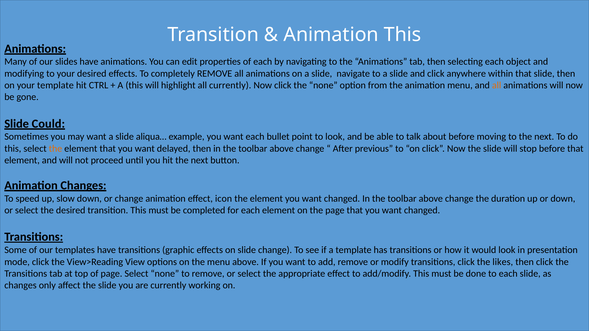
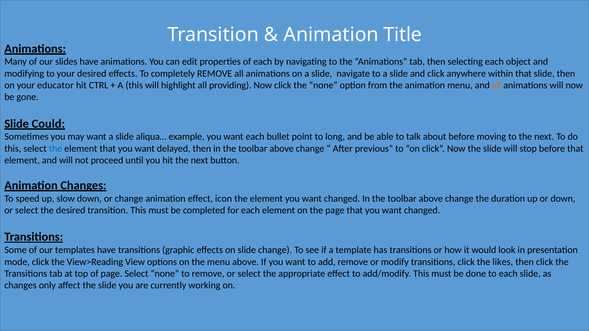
Animation This: This -> Title
your template: template -> educator
all currently: currently -> providing
to look: look -> long
the at (55, 149) colour: orange -> blue
